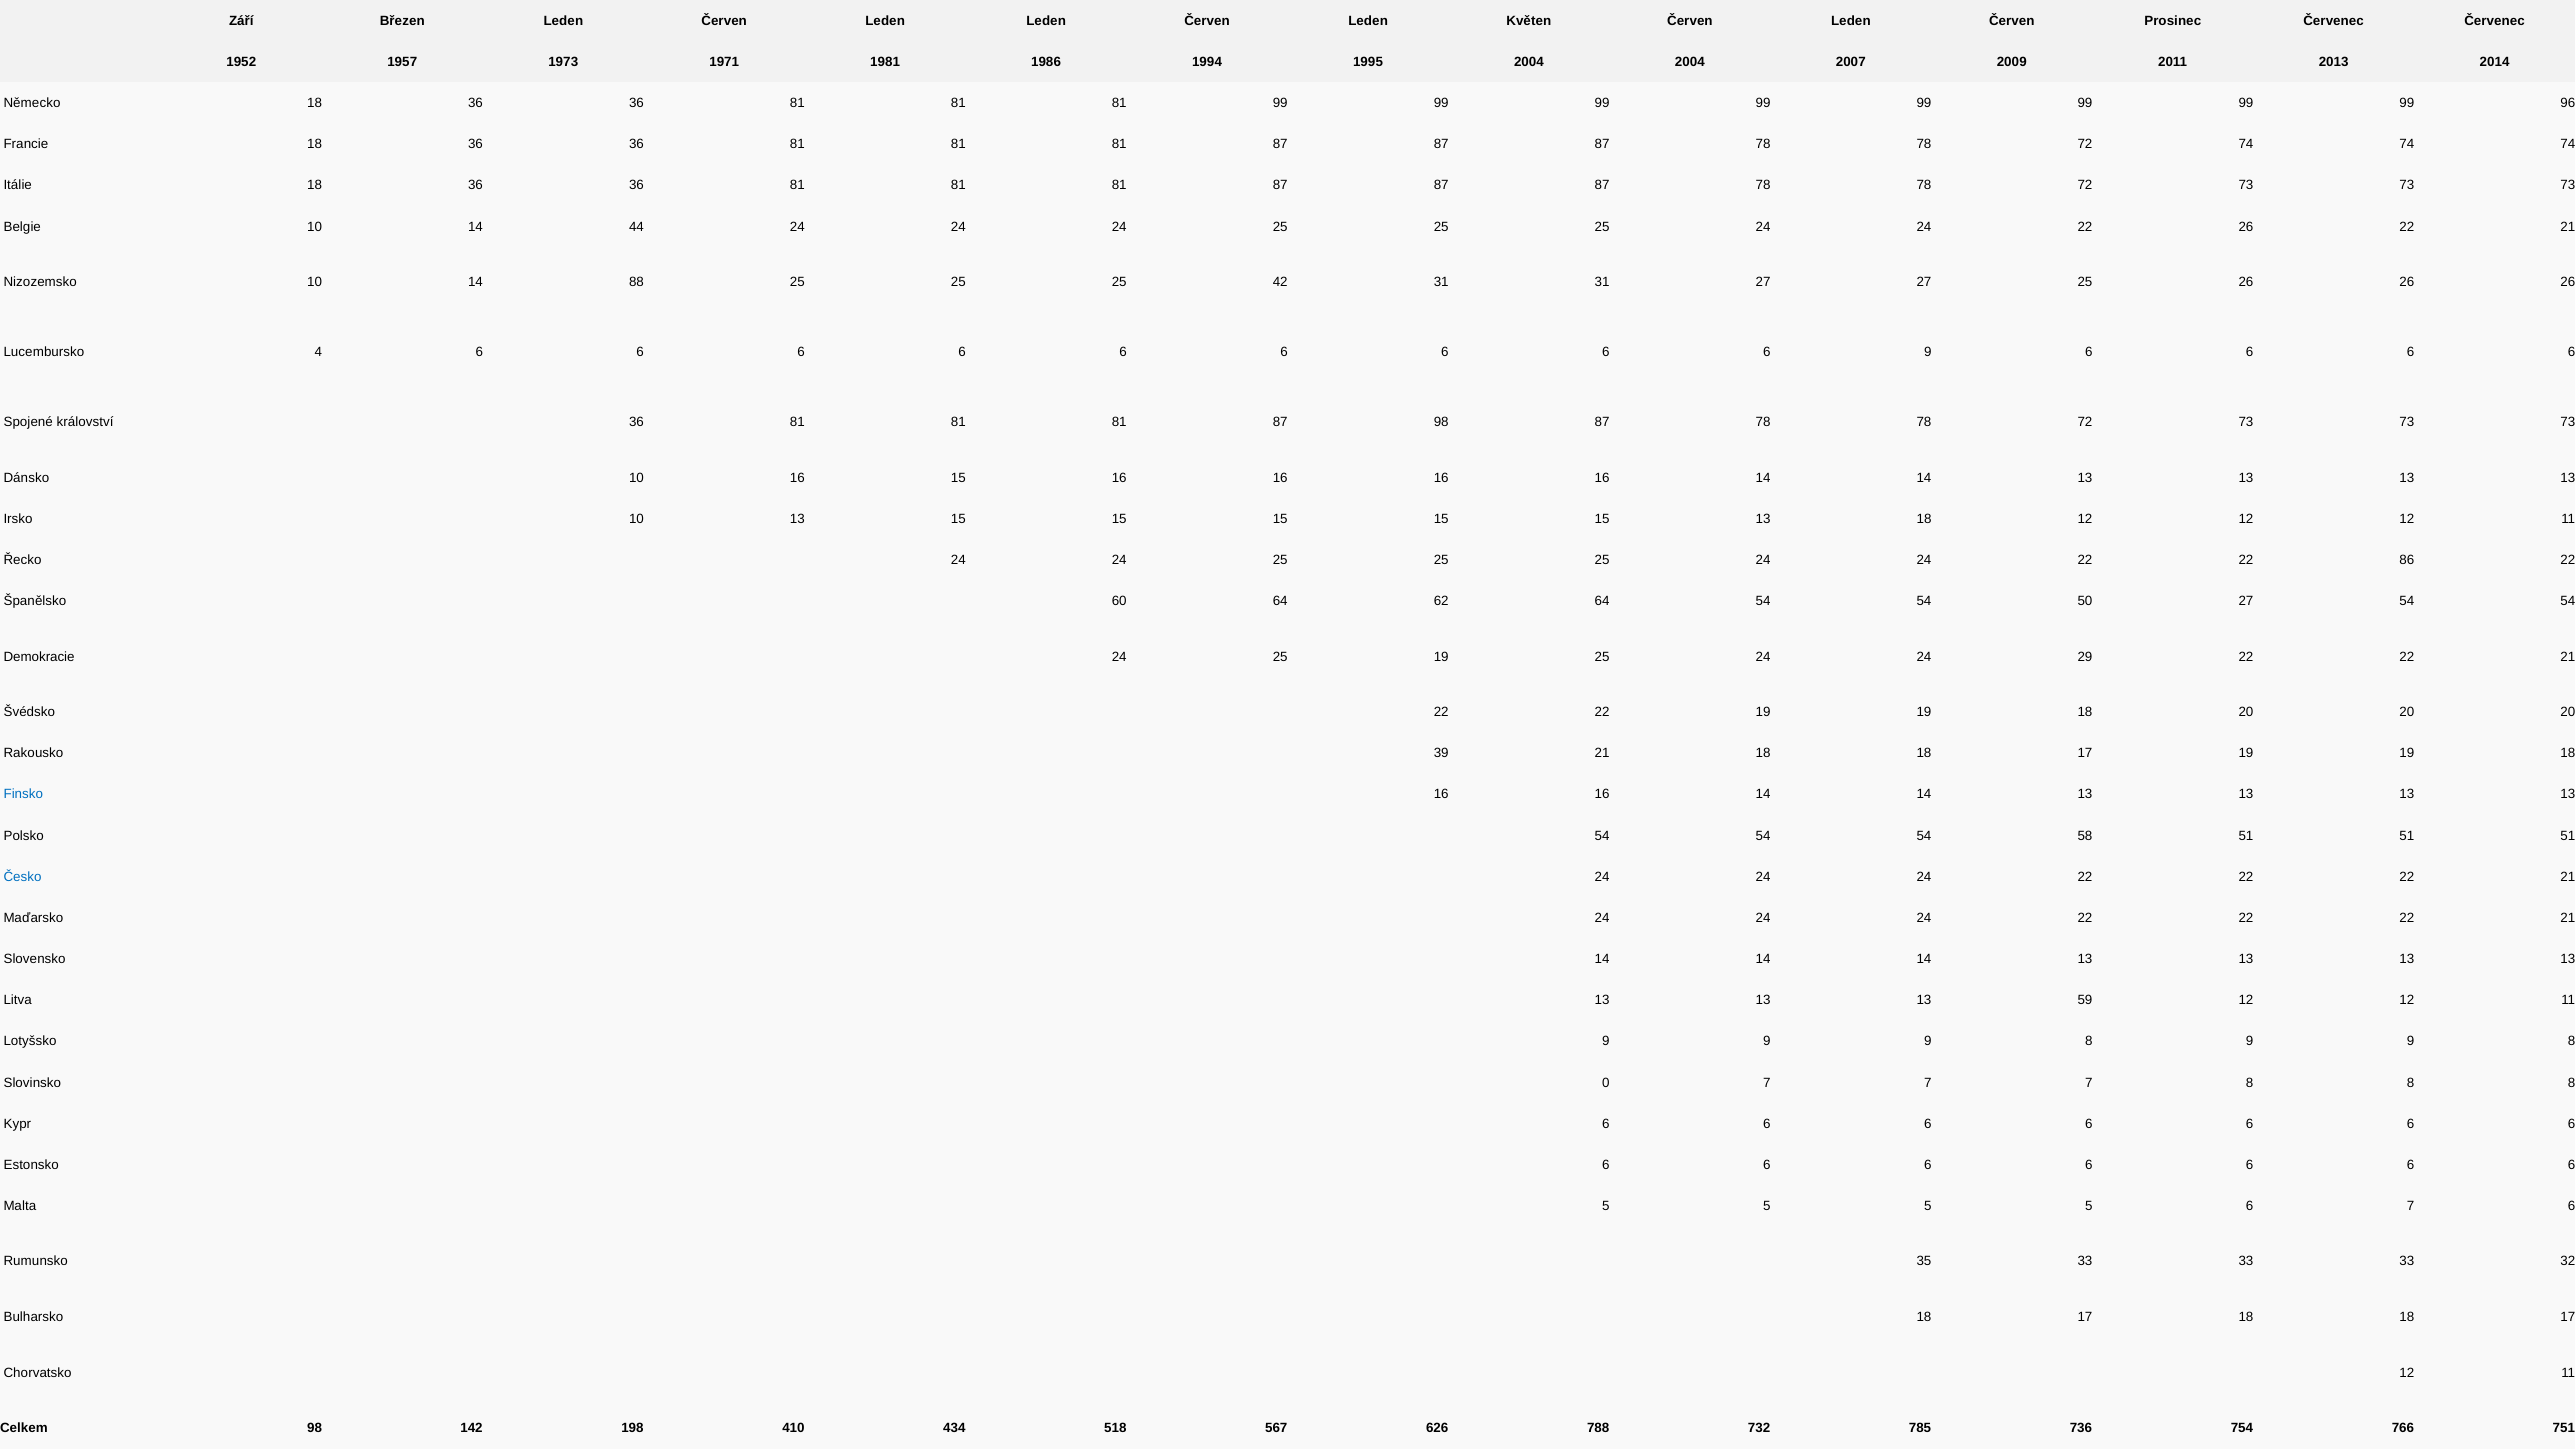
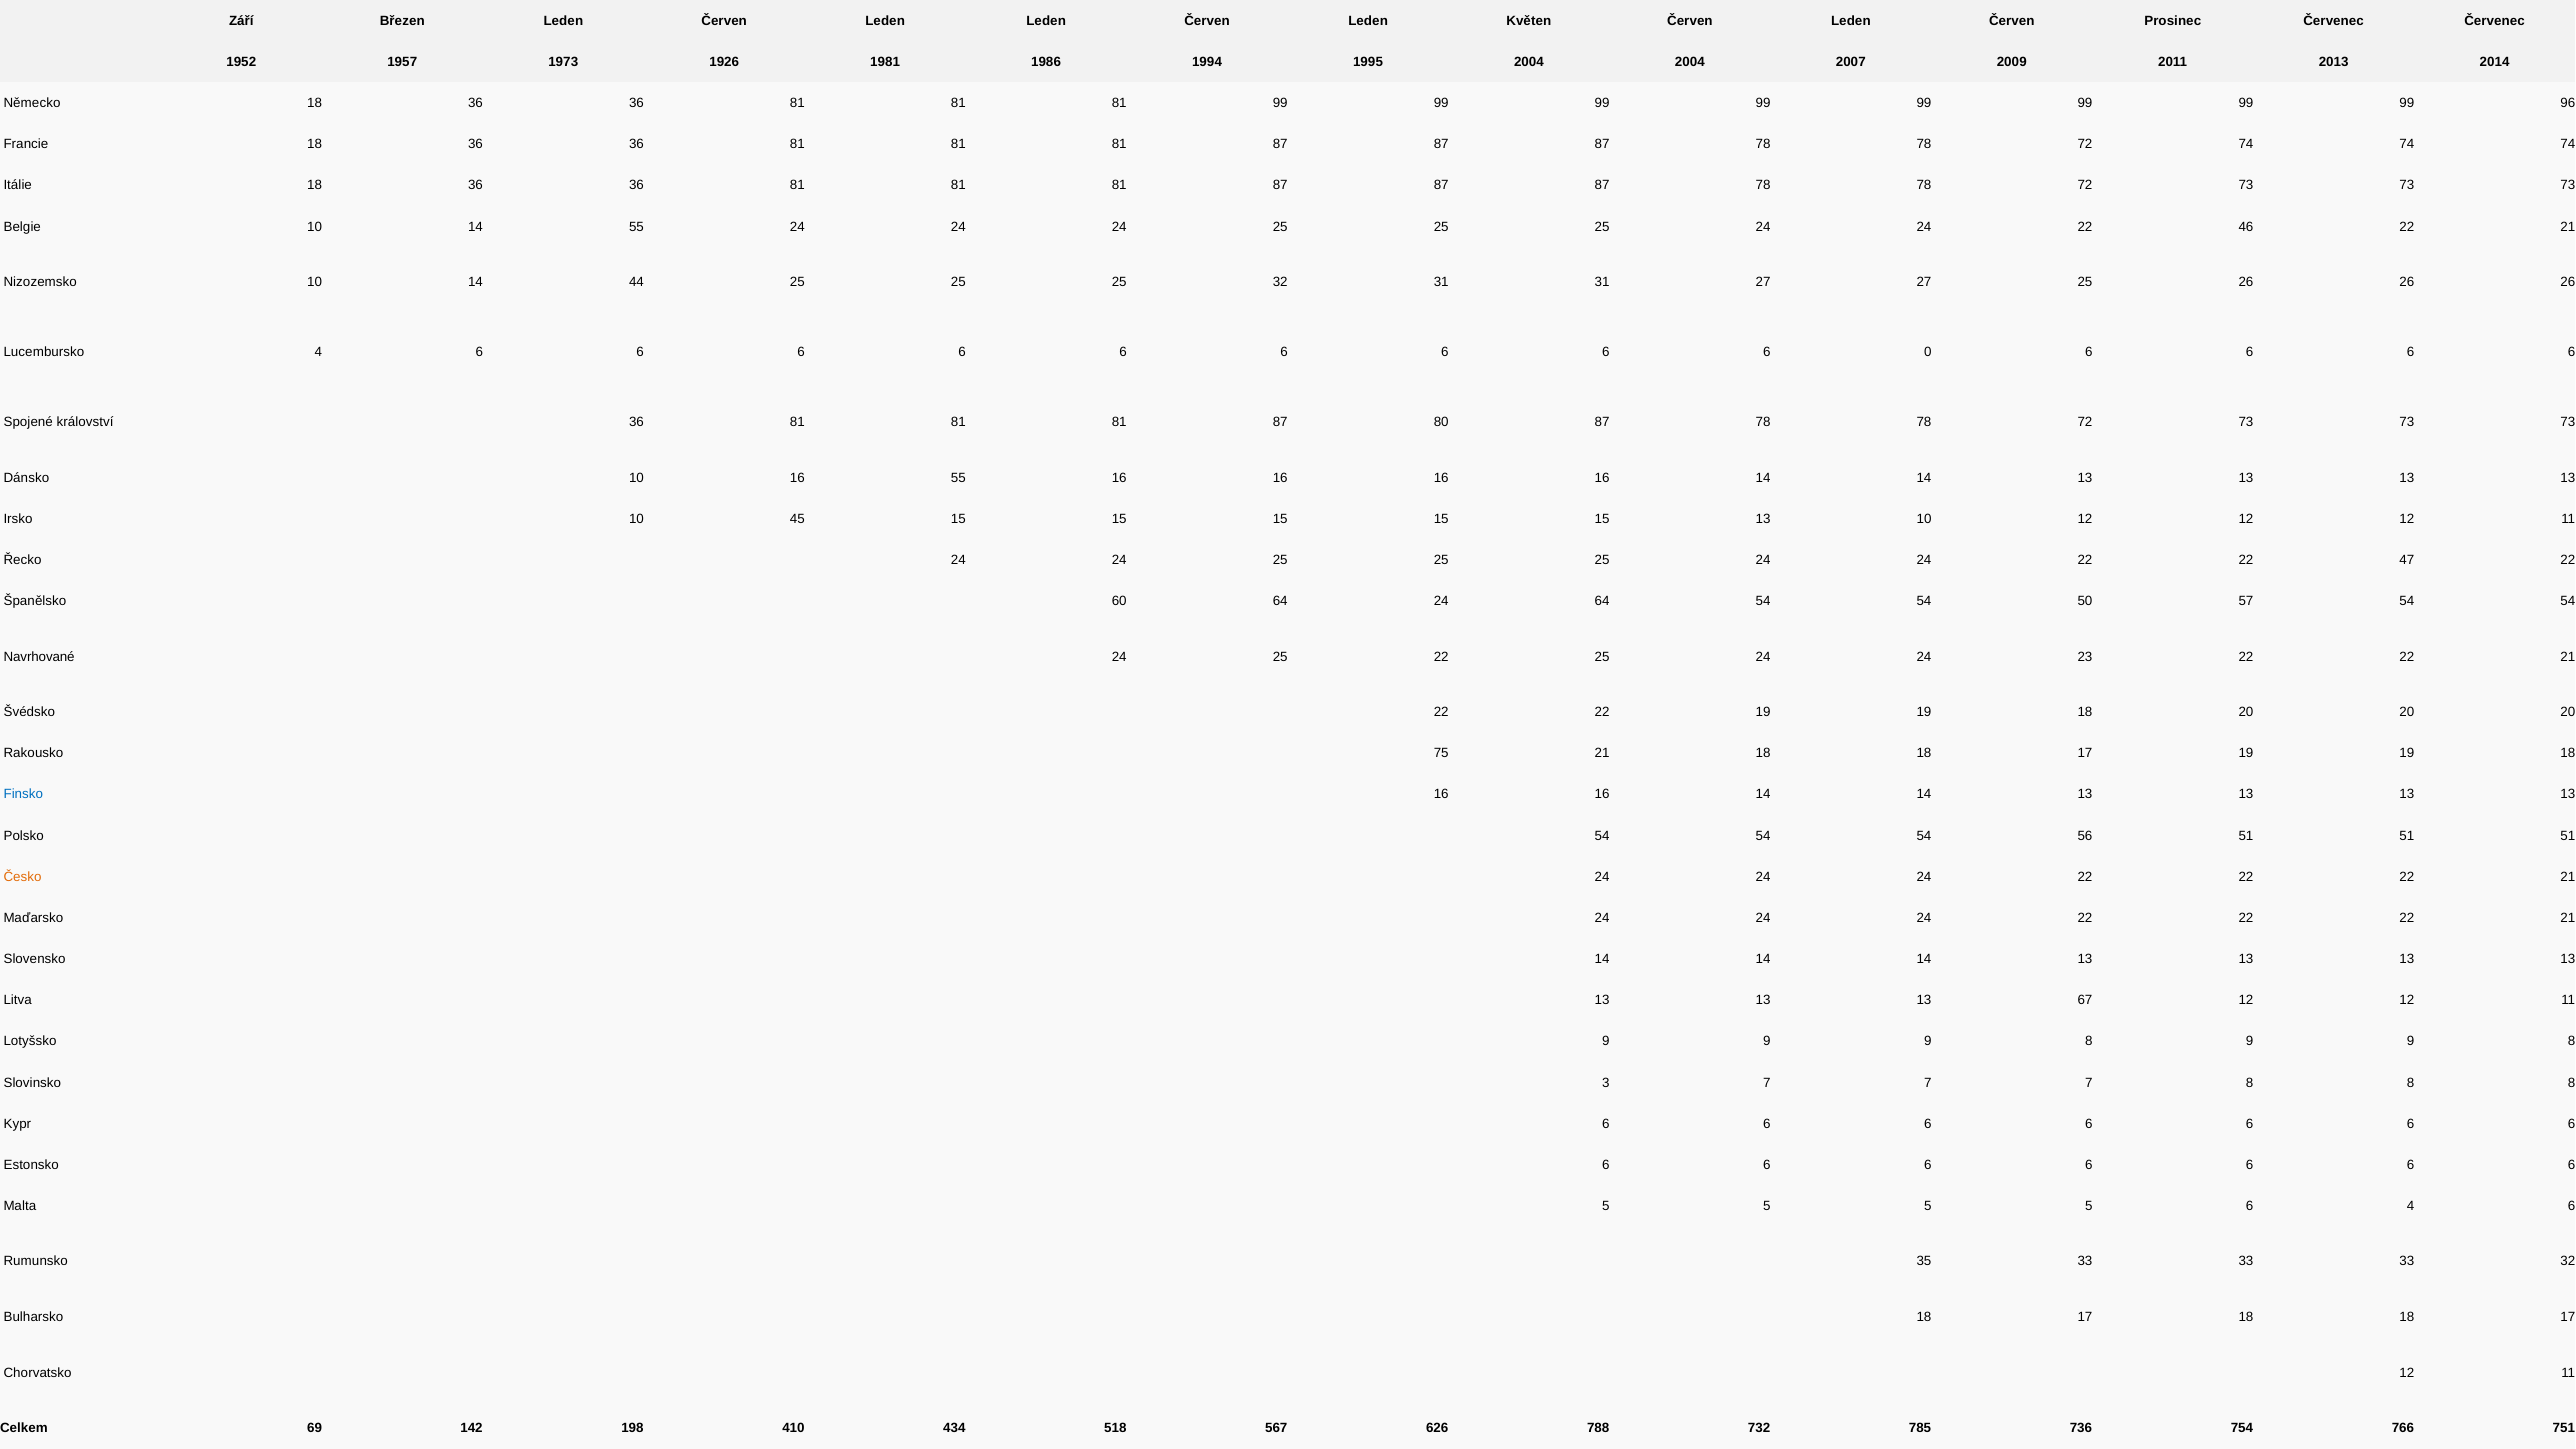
1971: 1971 -> 1926
14 44: 44 -> 55
22 26: 26 -> 46
88: 88 -> 44
25 42: 42 -> 32
6 9: 9 -> 0
87 98: 98 -> 80
16 15: 15 -> 55
10 13: 13 -> 45
13 18: 18 -> 10
86: 86 -> 47
64 62: 62 -> 24
50 27: 27 -> 57
Demokracie: Demokracie -> Navrhované
25 19: 19 -> 22
29: 29 -> 23
39: 39 -> 75
58: 58 -> 56
Česko colour: blue -> orange
59: 59 -> 67
0: 0 -> 3
6 7: 7 -> 4
Celkem 98: 98 -> 69
